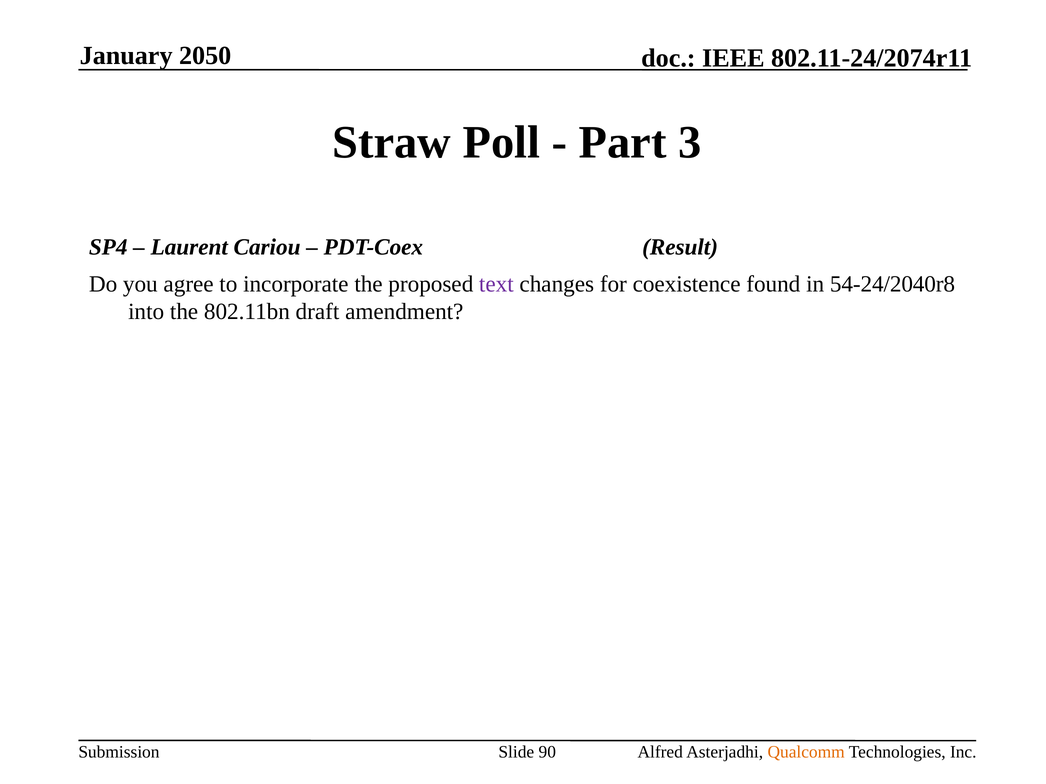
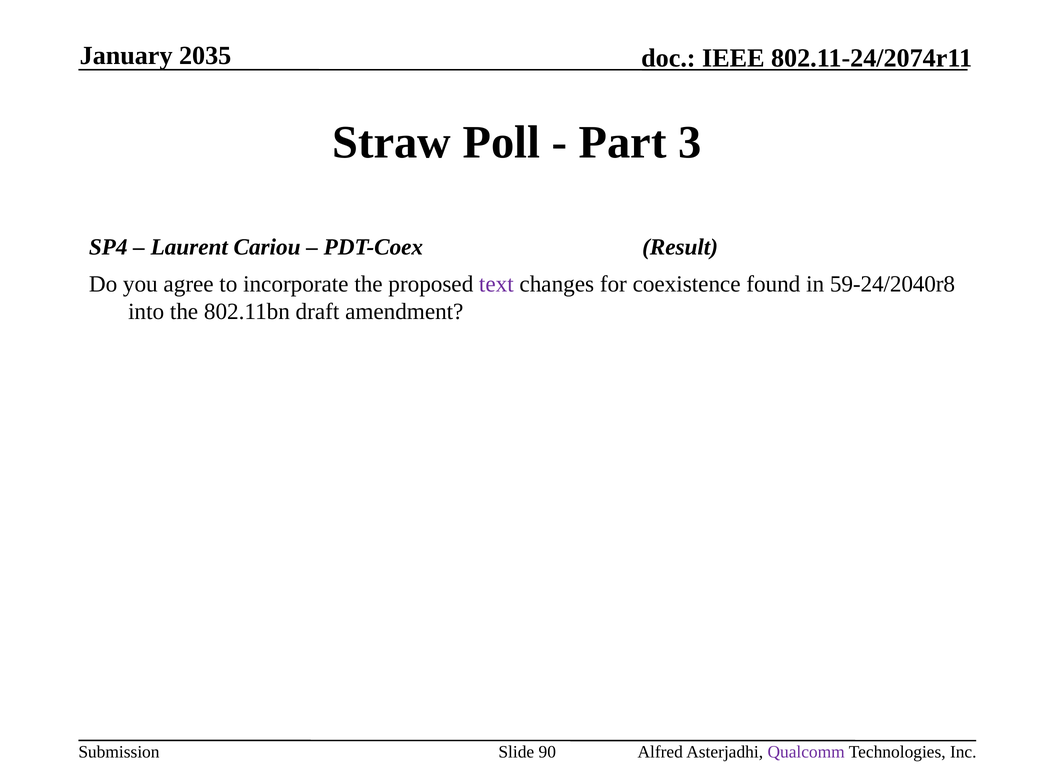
2050: 2050 -> 2035
54-24/2040r8: 54-24/2040r8 -> 59-24/2040r8
Qualcomm colour: orange -> purple
